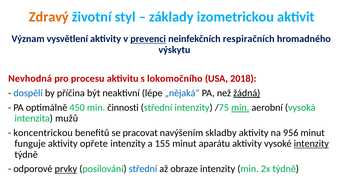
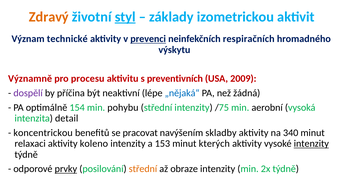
styl underline: none -> present
vysvětlení: vysvětlení -> technické
Nevhodná: Nevhodná -> Významně
lokomočního: lokomočního -> preventivních
2018: 2018 -> 2009
dospělí colour: blue -> purple
žádná underline: present -> none
450: 450 -> 154
činnosti: činnosti -> pohybu
min at (240, 107) underline: present -> none
mužů: mužů -> detail
956: 956 -> 340
funguje: funguje -> relaxaci
opřete: opřete -> koleno
155: 155 -> 153
aparátu: aparátu -> kterých
střední at (143, 168) colour: blue -> orange
